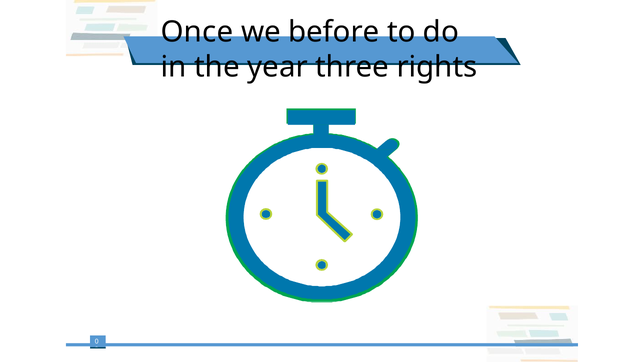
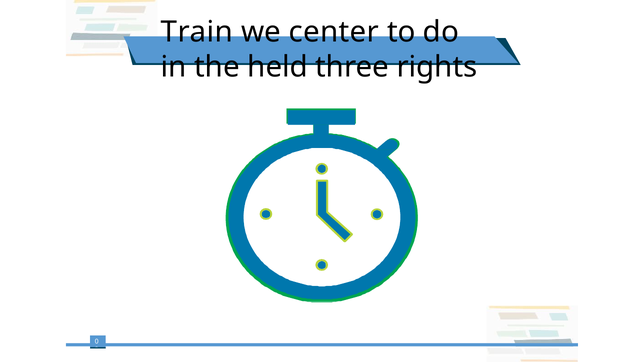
Once: Once -> Train
before: before -> center
year: year -> held
